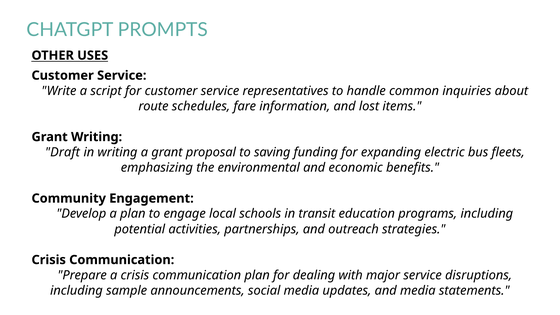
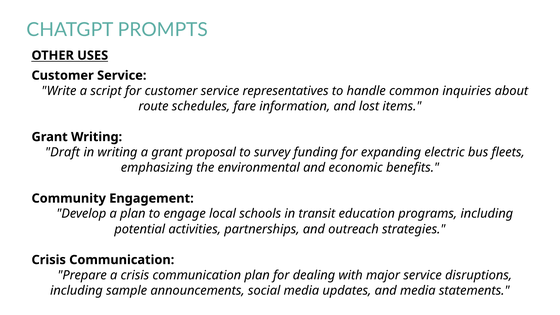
saving: saving -> survey
